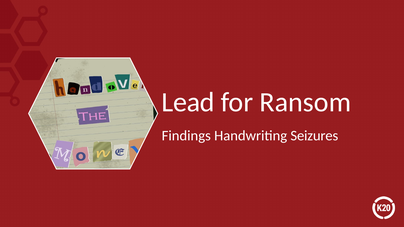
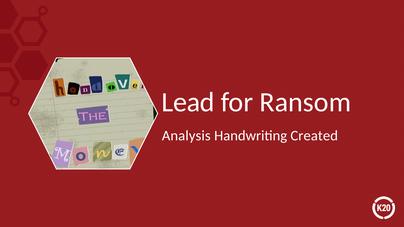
Findings: Findings -> Analysis
Seizures: Seizures -> Created
